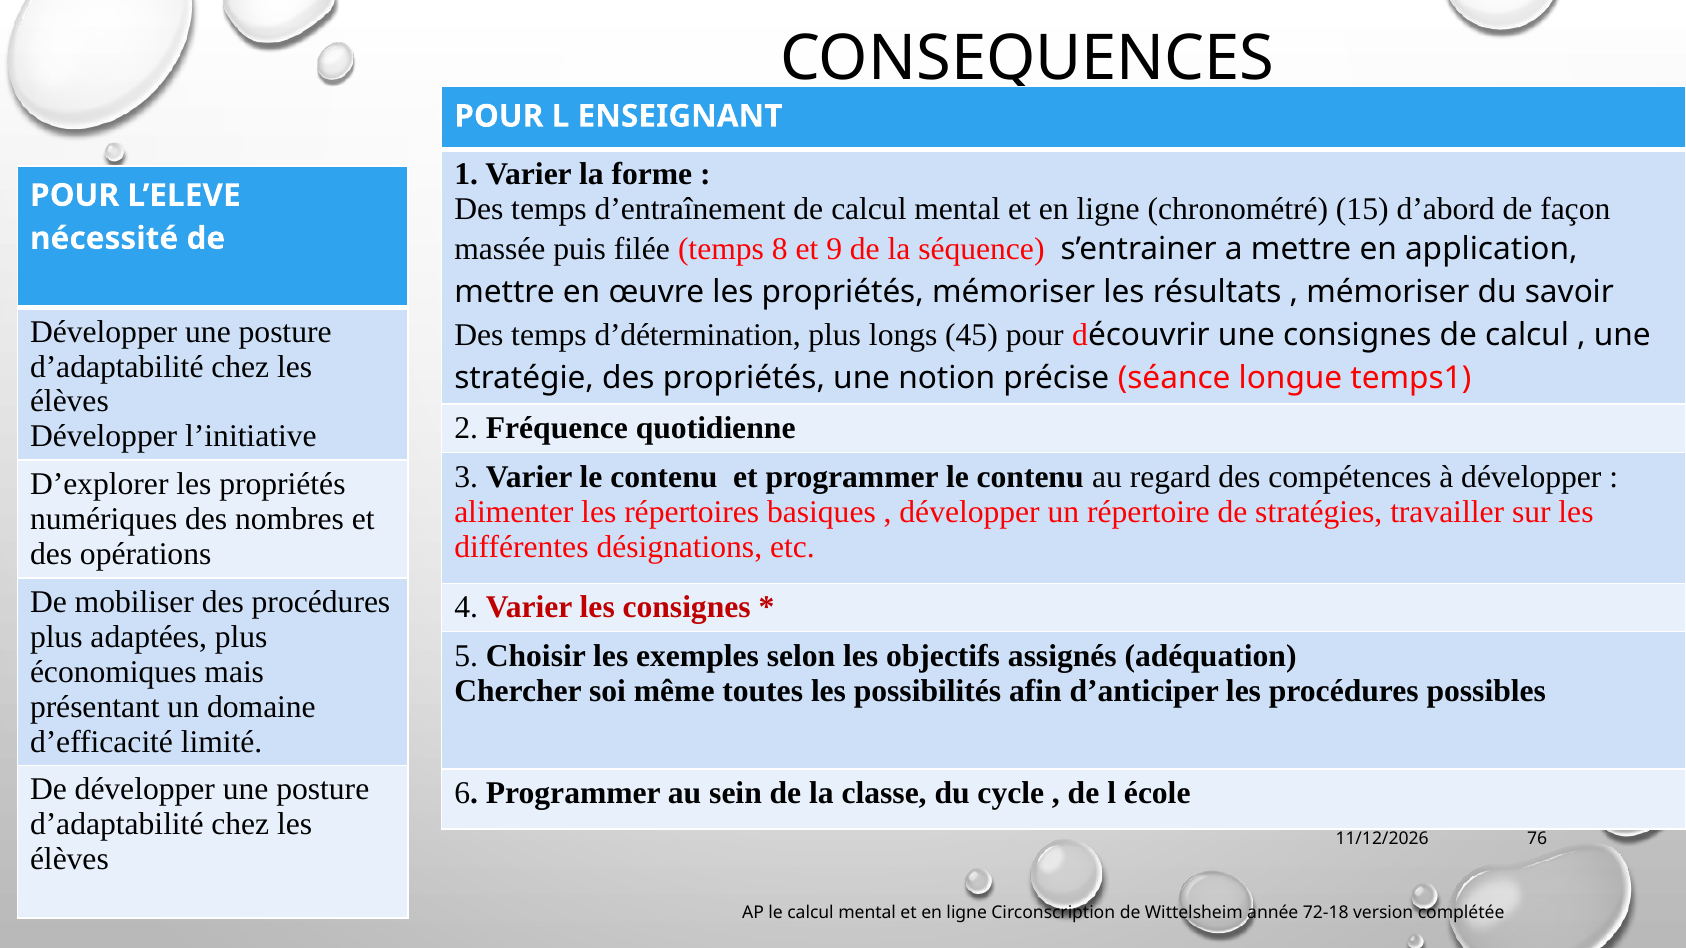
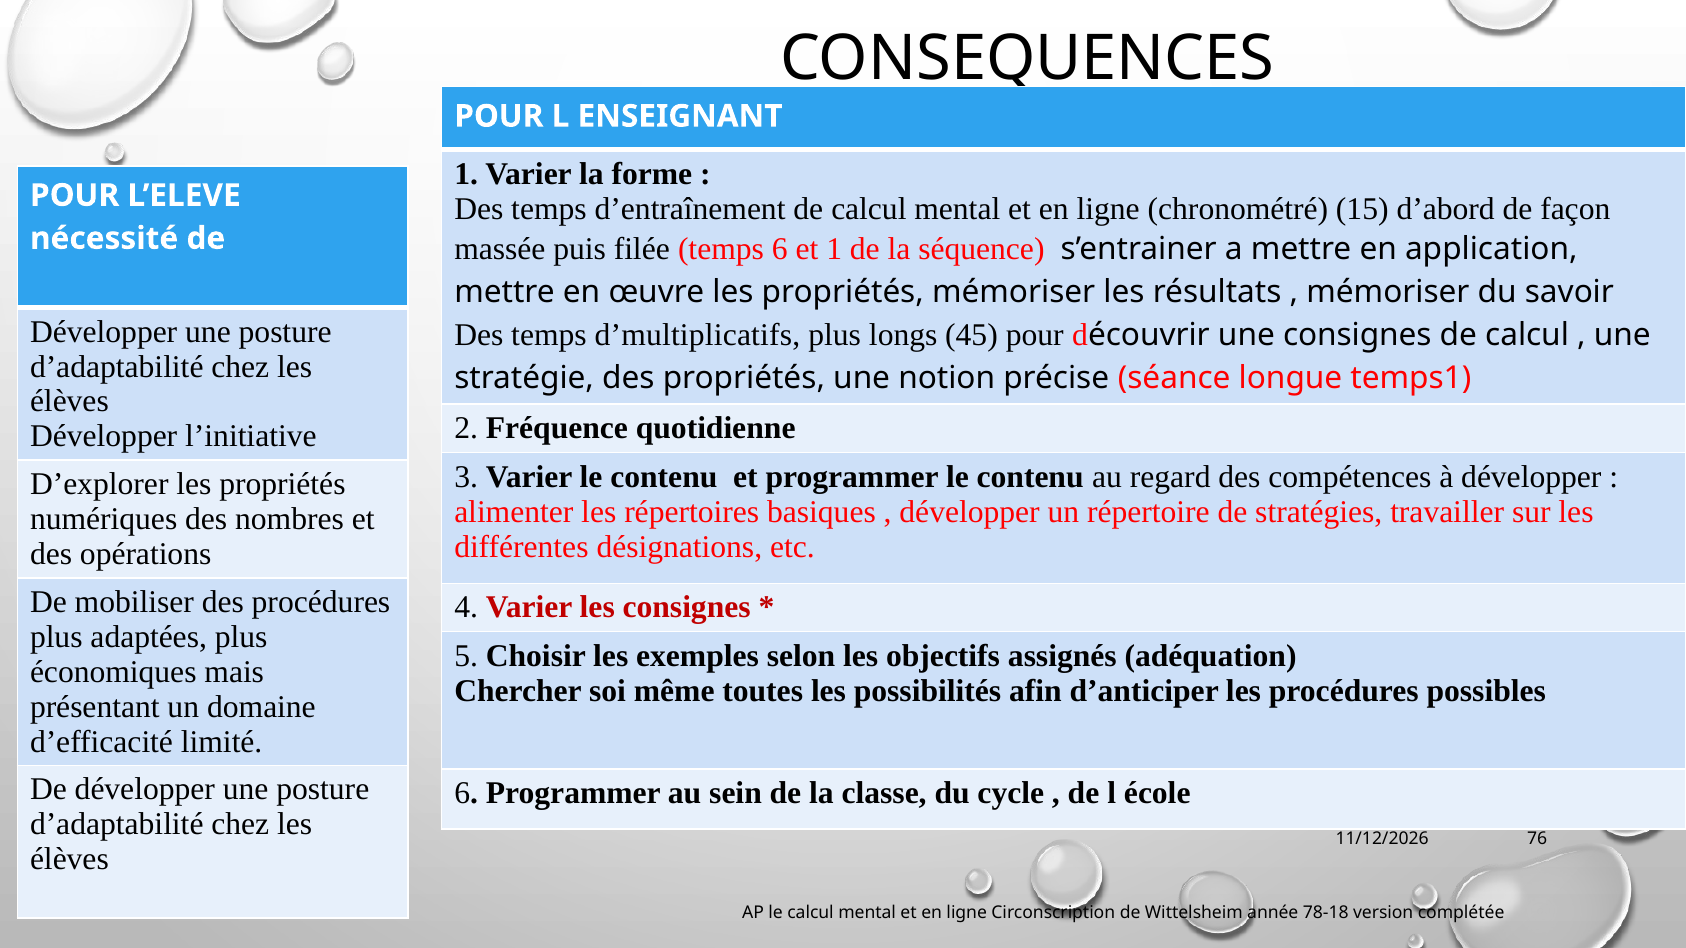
temps 8: 8 -> 6
et 9: 9 -> 1
d’détermination: d’détermination -> d’multiplicatifs
72-18: 72-18 -> 78-18
